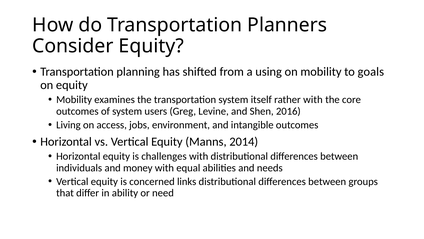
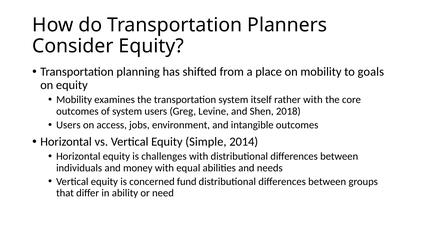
using: using -> place
2016: 2016 -> 2018
Living at (68, 125): Living -> Users
Manns: Manns -> Simple
links: links -> fund
